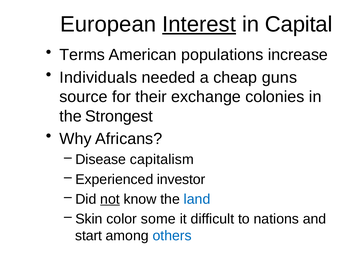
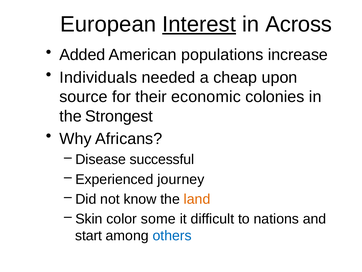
Capital: Capital -> Across
Terms: Terms -> Added
guns: guns -> upon
exchange: exchange -> economic
capitalism: capitalism -> successful
investor: investor -> journey
not underline: present -> none
land colour: blue -> orange
